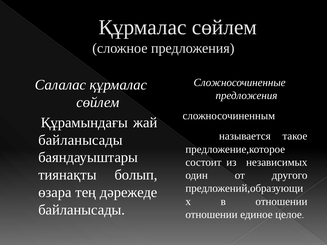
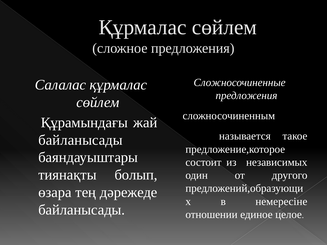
в отношении: отношении -> немересіне
